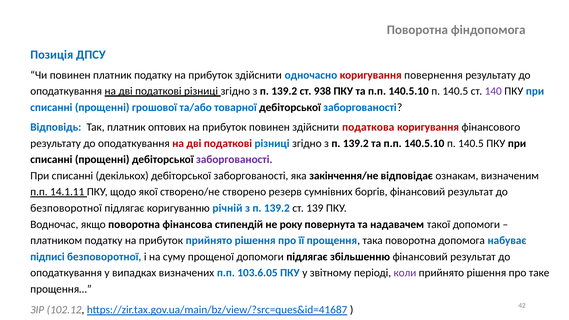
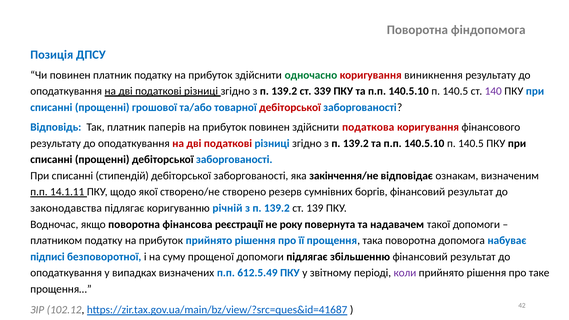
одночасно colour: blue -> green
повернення: повернення -> виникнення
938: 938 -> 339
дебіторської at (290, 107) colour: black -> red
оптових: оптових -> паперів
заборгованості at (234, 160) colour: purple -> blue
декількох: декількох -> стипендій
безповоротної at (66, 208): безповоротної -> законодавства
стипендій: стипендій -> реєстрації
103.6.05: 103.6.05 -> 612.5.49
